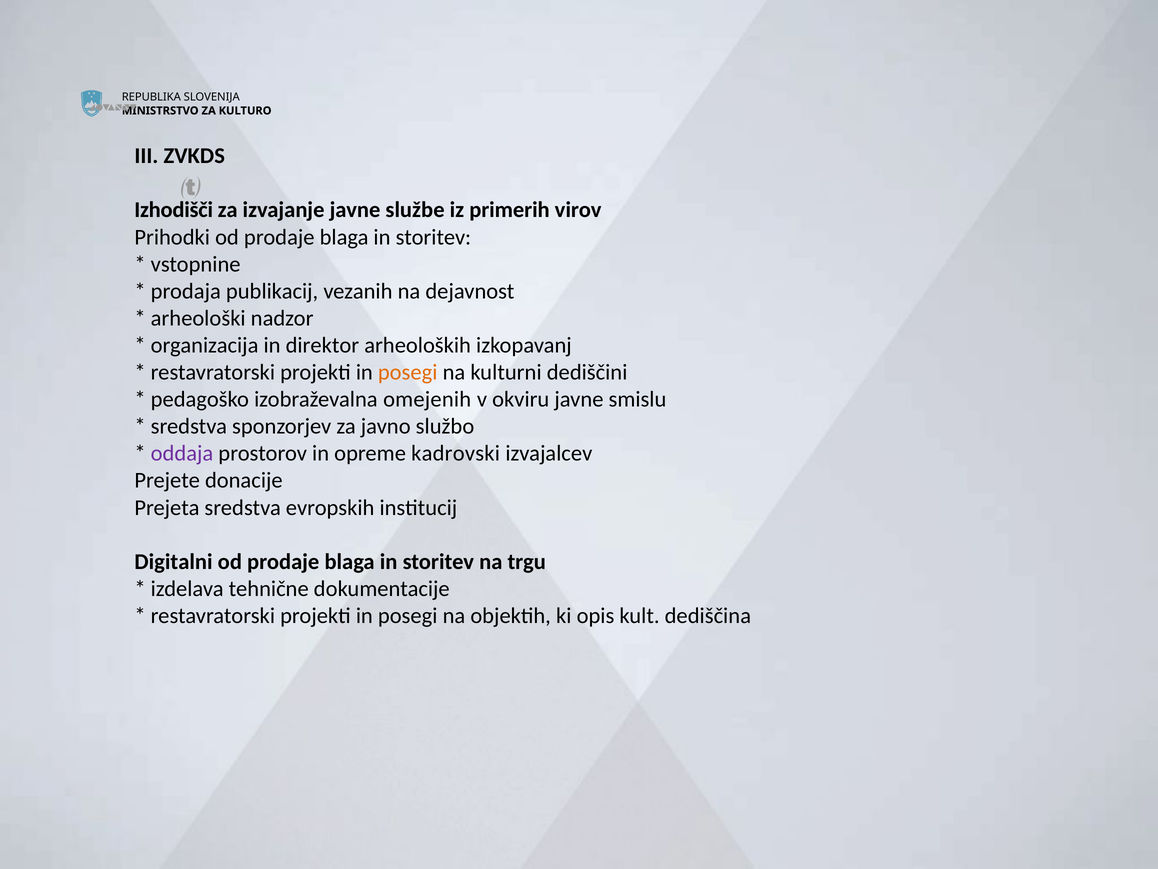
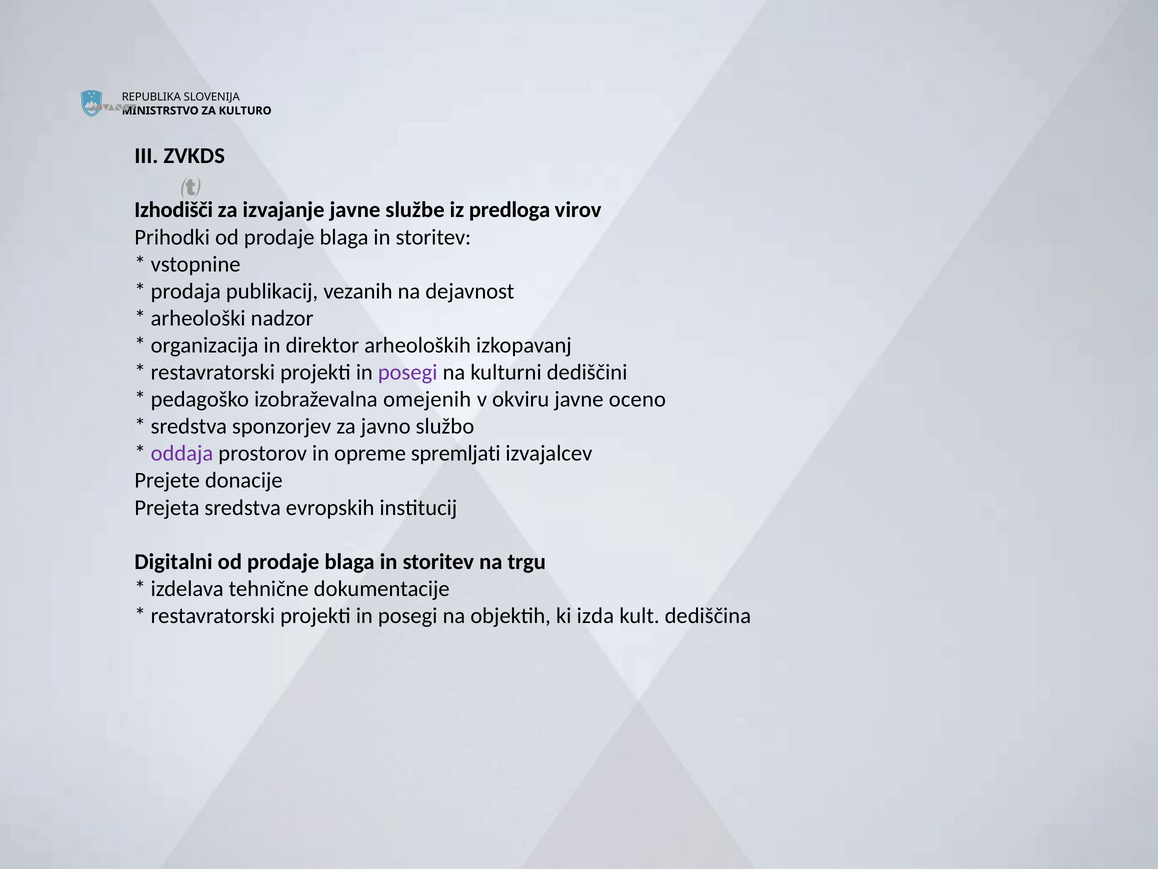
primerih: primerih -> predloga
posegi at (408, 372) colour: orange -> purple
smislu: smislu -> oceno
kadrovski: kadrovski -> spremljati
opis: opis -> izda
